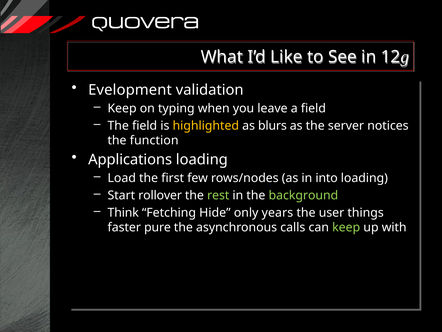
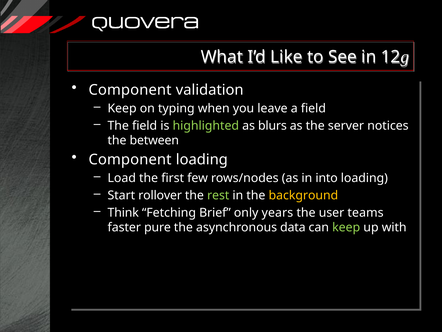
Evelopment at (130, 90): Evelopment -> Component
highlighted colour: yellow -> light green
function: function -> between
Applications at (130, 159): Applications -> Component
background colour: light green -> yellow
Hide: Hide -> Brief
things: things -> teams
calls: calls -> data
